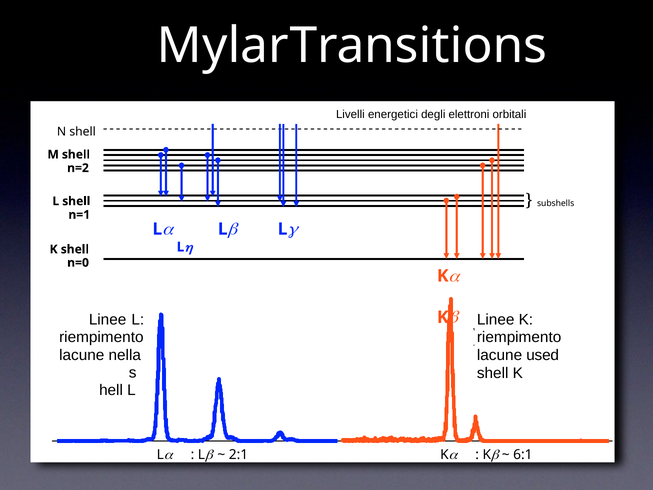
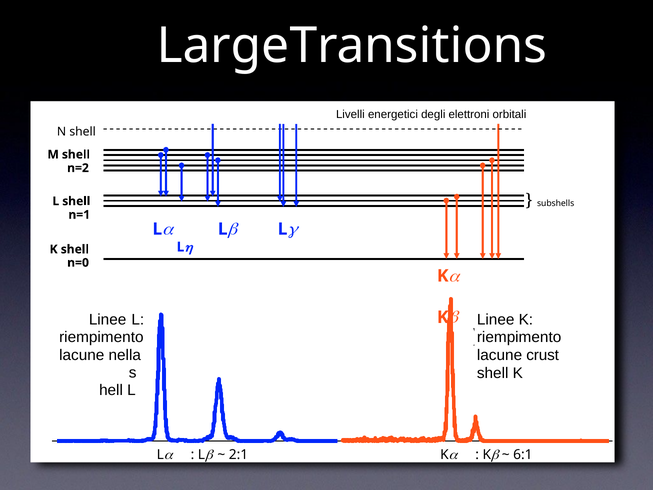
Mylar: Mylar -> Large
used: used -> crust
